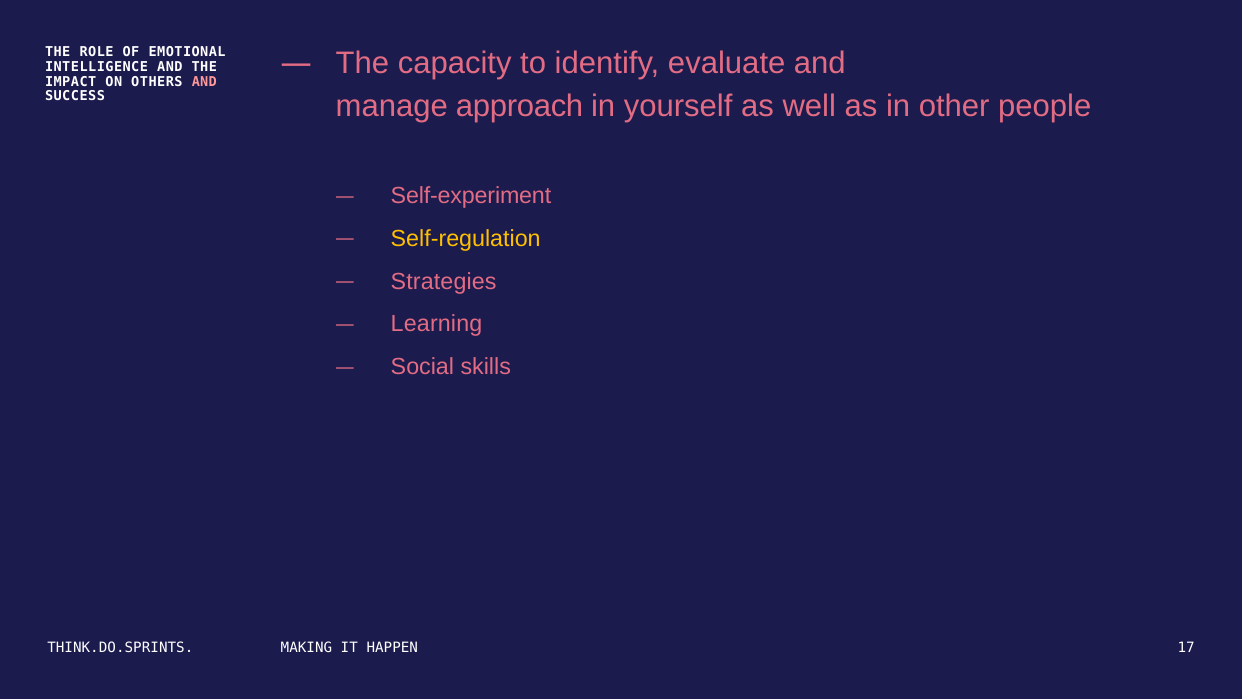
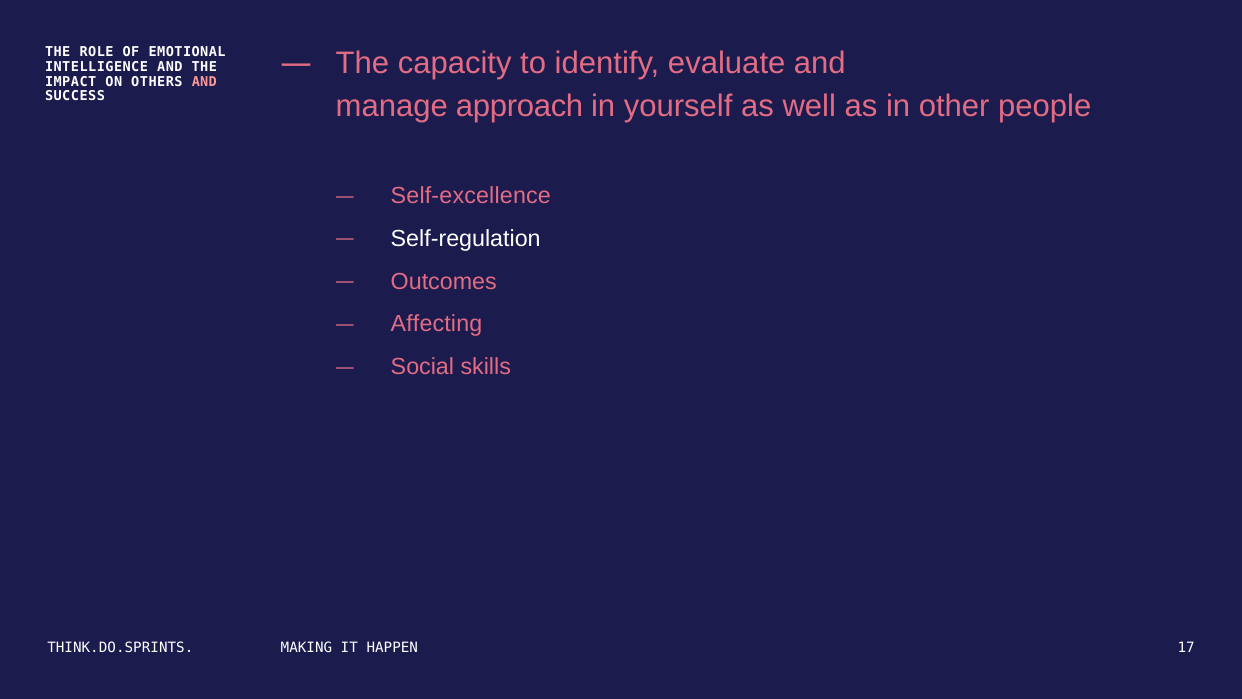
Self-experiment: Self-experiment -> Self-excellence
Self-regulation colour: yellow -> white
Strategies: Strategies -> Outcomes
Learning: Learning -> Affecting
